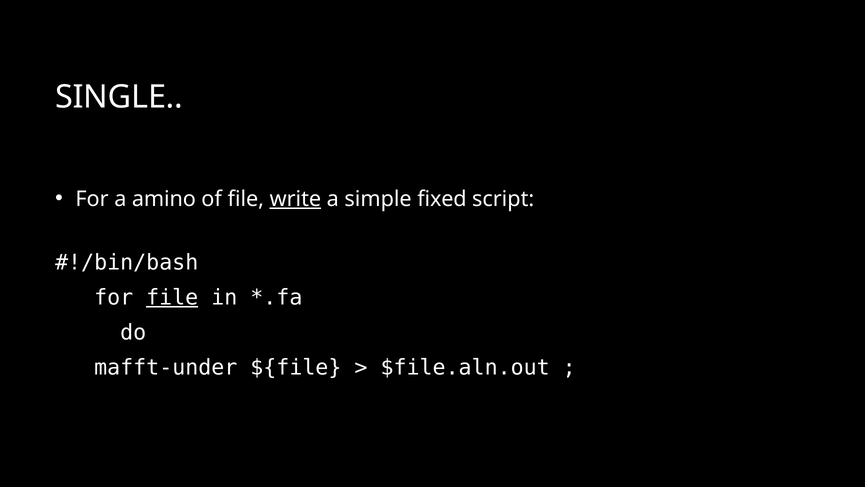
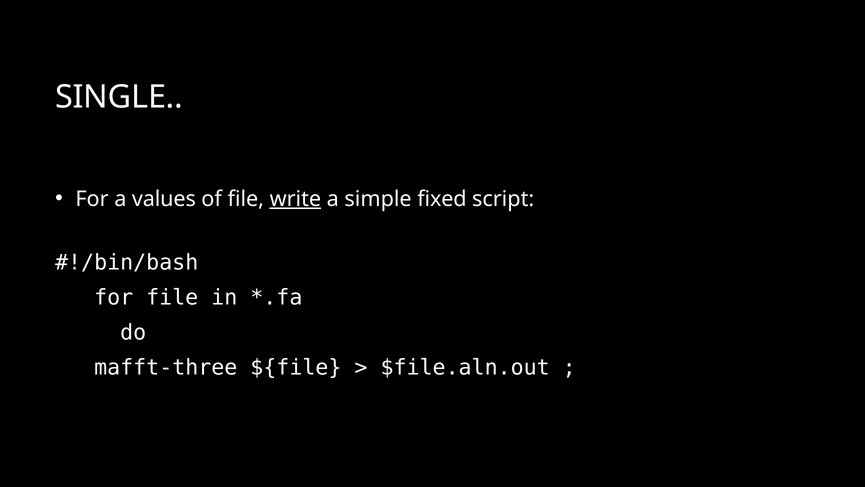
amino: amino -> values
file at (172, 297) underline: present -> none
mafft-under: mafft-under -> mafft-three
